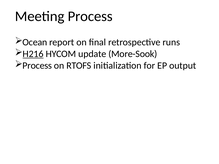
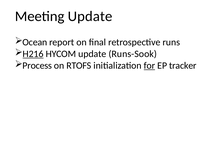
Meeting Process: Process -> Update
More-Sook: More-Sook -> Runs-Sook
for underline: none -> present
output: output -> tracker
